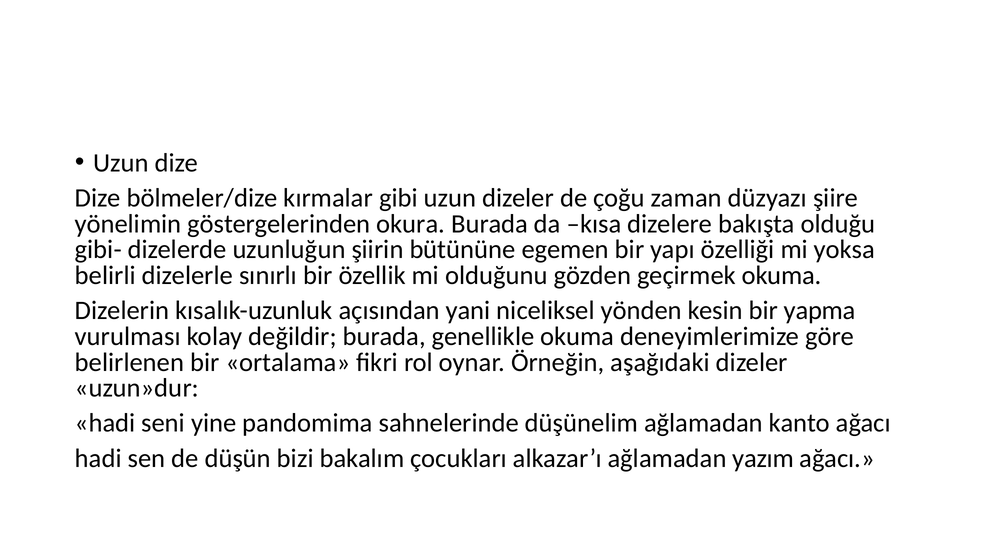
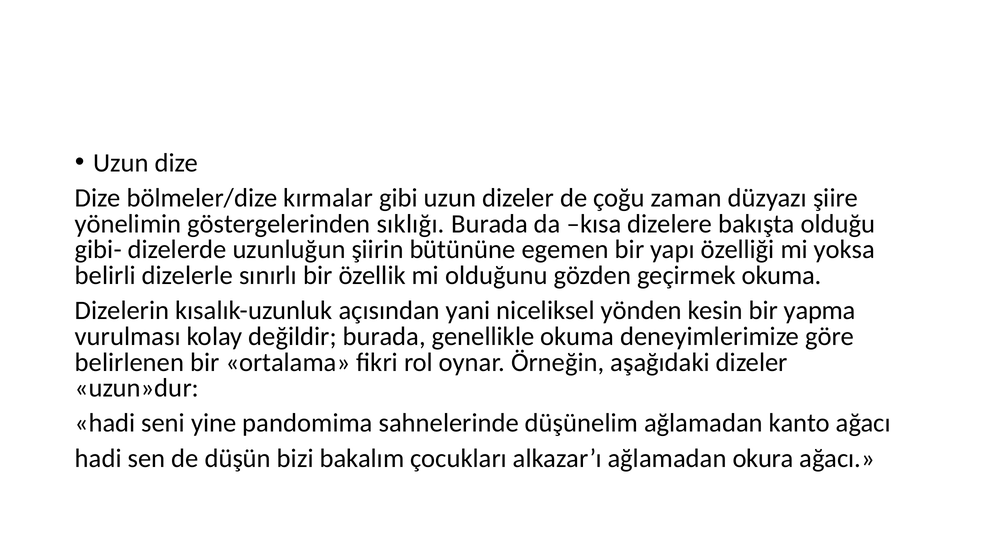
okura: okura -> sıklığı
yazım: yazım -> okura
